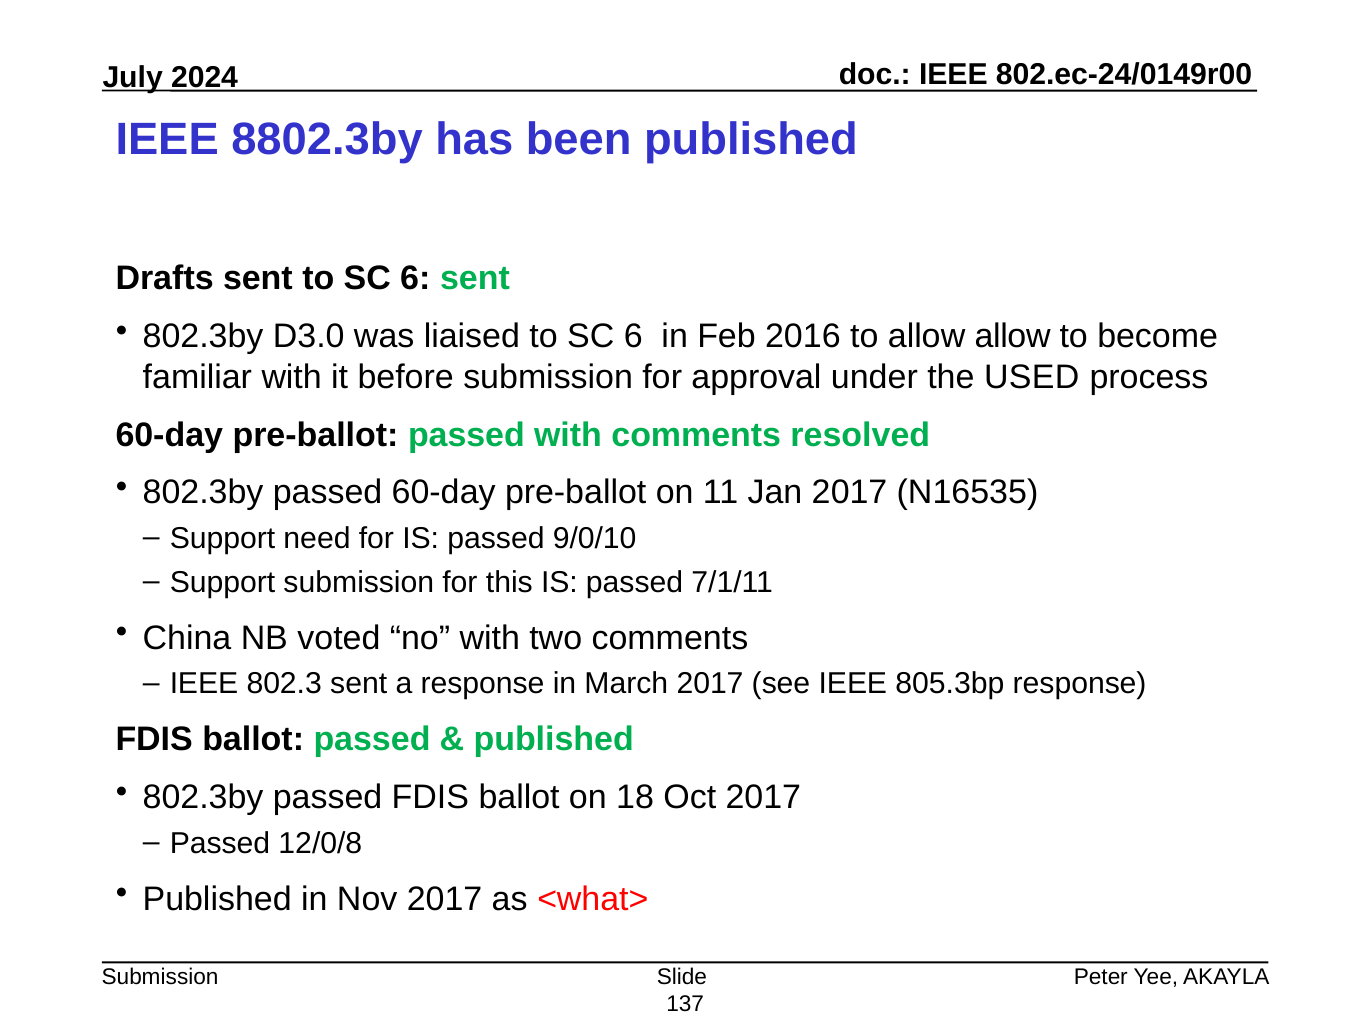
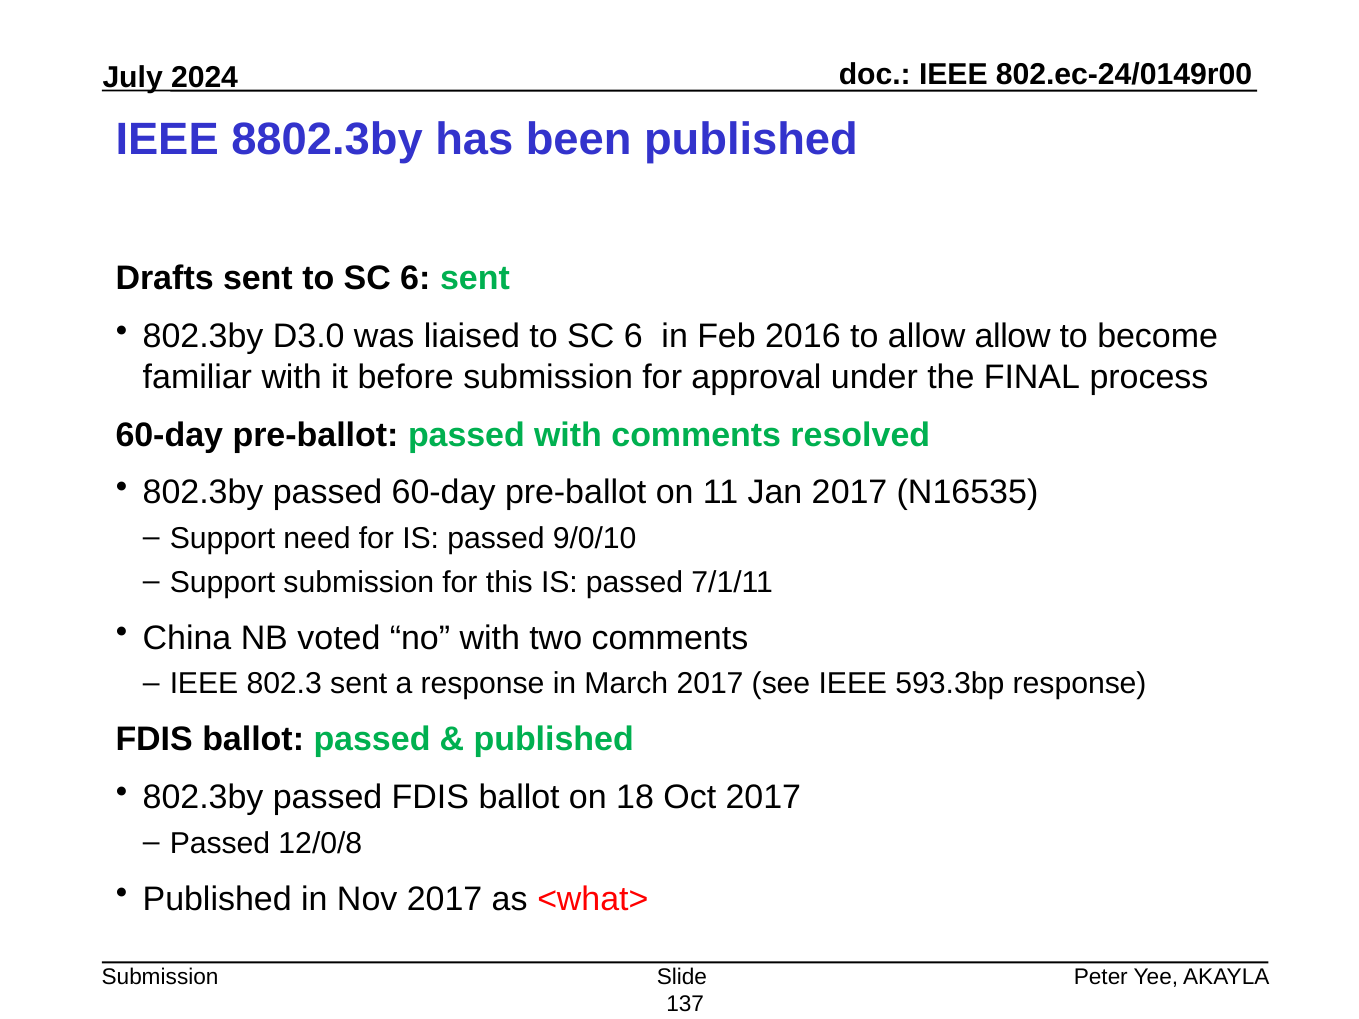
USED: USED -> FINAL
805.3bp: 805.3bp -> 593.3bp
